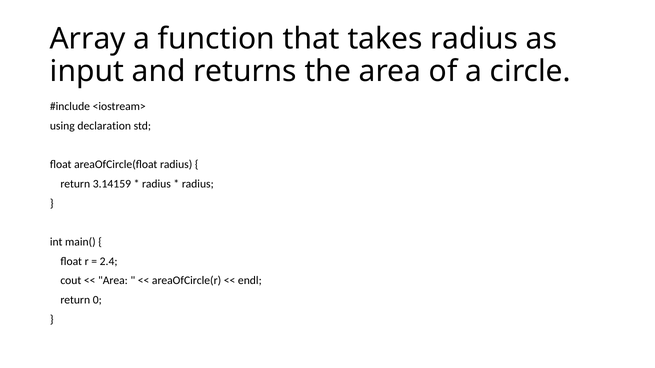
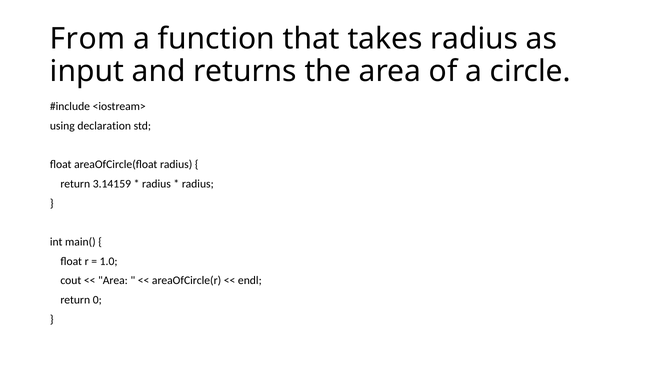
Array: Array -> From
2.4: 2.4 -> 1.0
